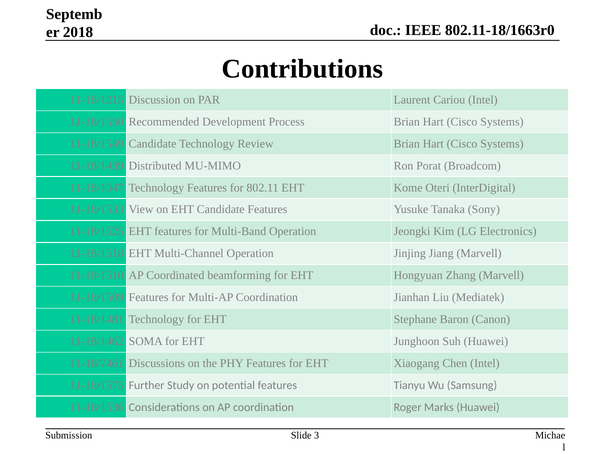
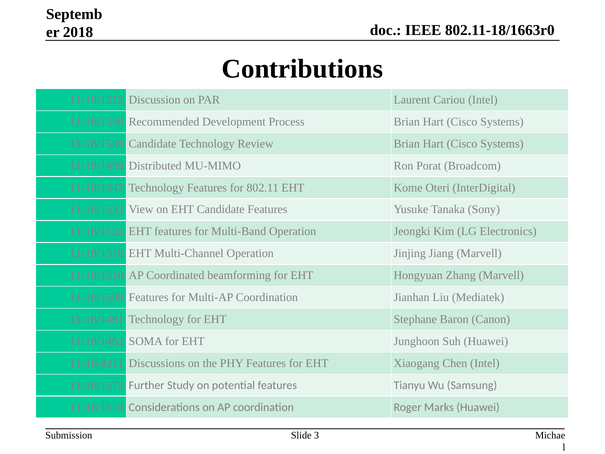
11-18/7461: 11-18/7461 -> 11-18/4211
11-18/1536: 11-18/1536 -> 11-18/1574
